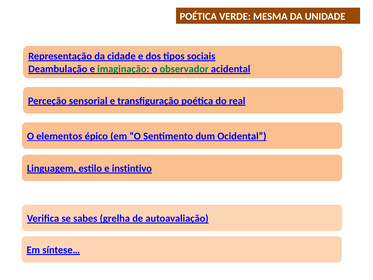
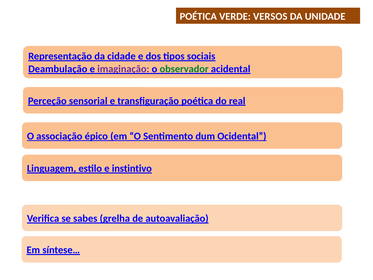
MESMA: MESMA -> VERSOS
imaginação colour: green -> purple
elementos: elementos -> associação
